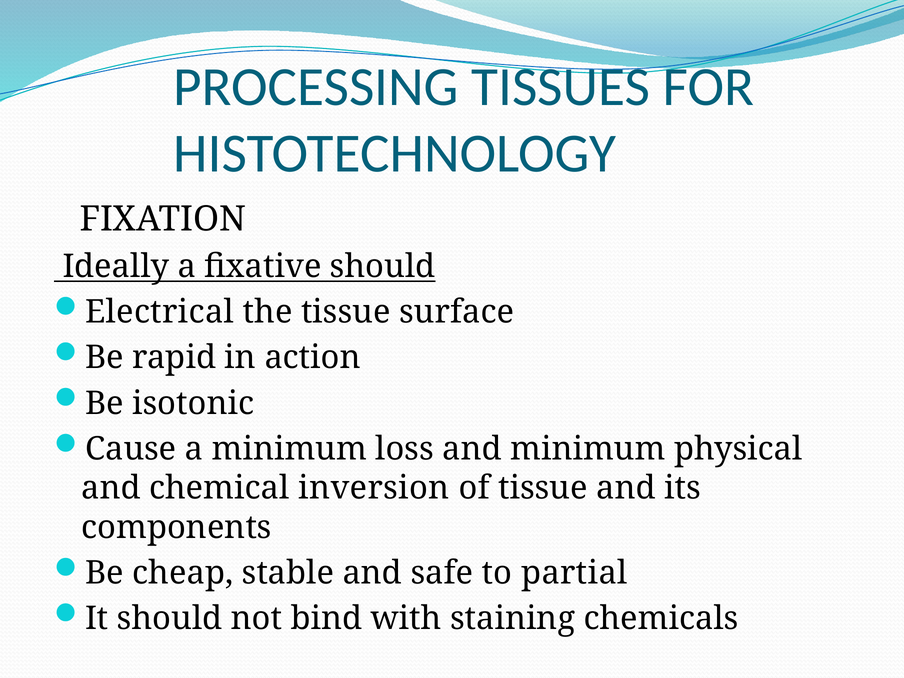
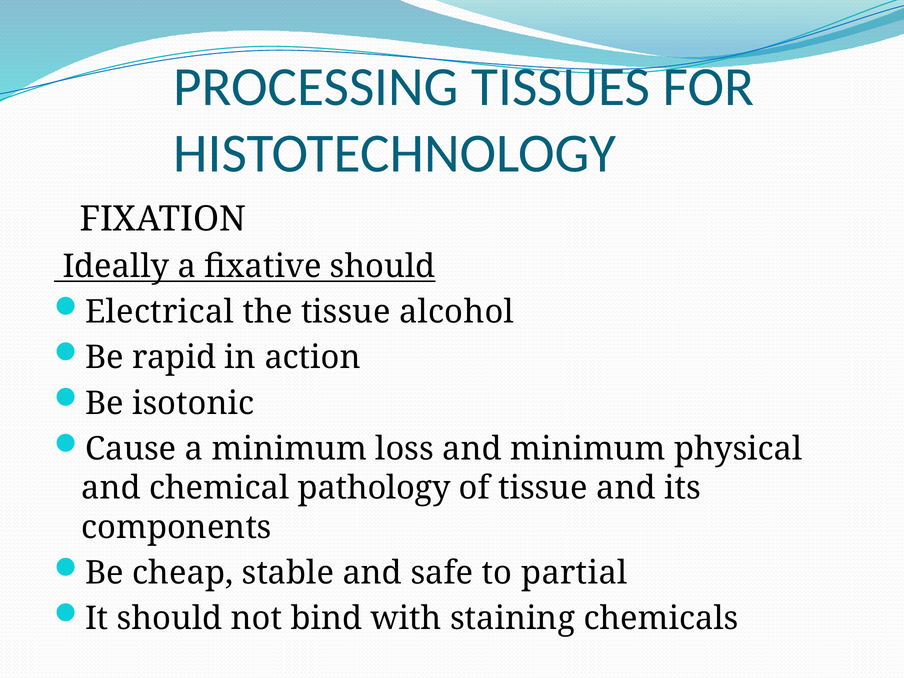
surface: surface -> alcohol
inversion: inversion -> pathology
